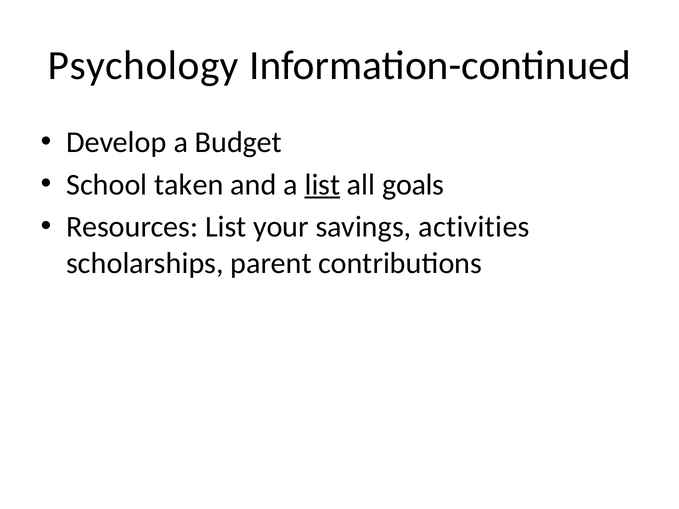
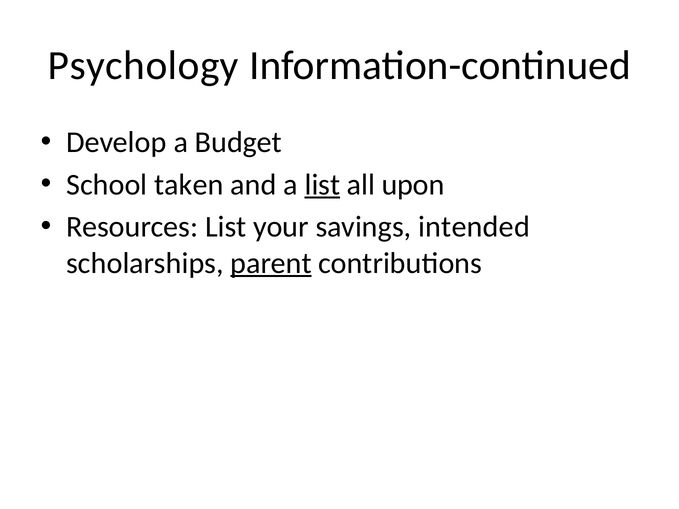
goals: goals -> upon
activities: activities -> intended
parent underline: none -> present
